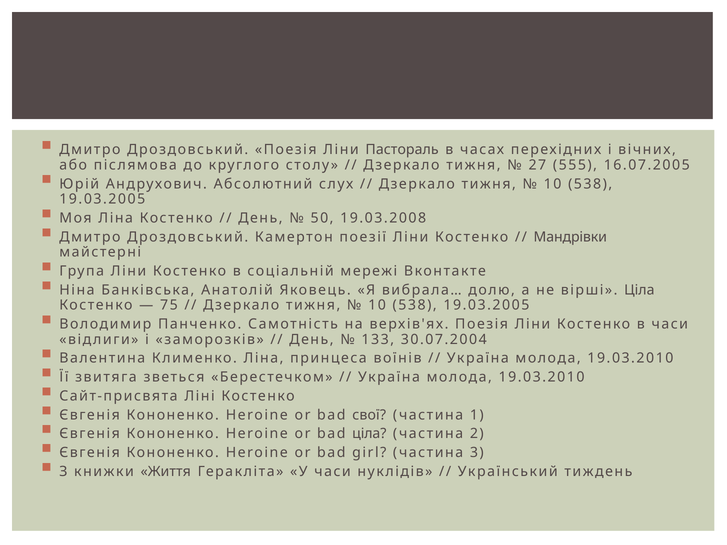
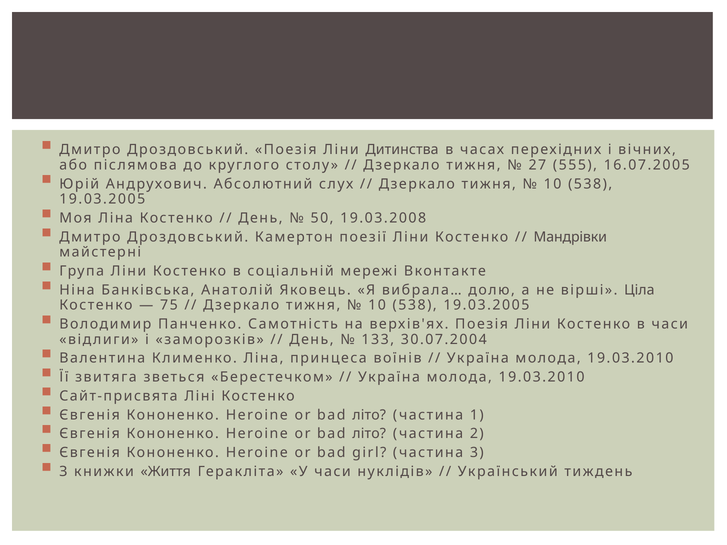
Пастораль: Пастораль -> Дитинства
свої at (369, 415): свої -> літо
ціла at (369, 434): ціла -> літо
